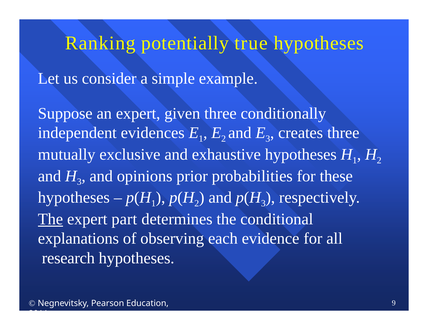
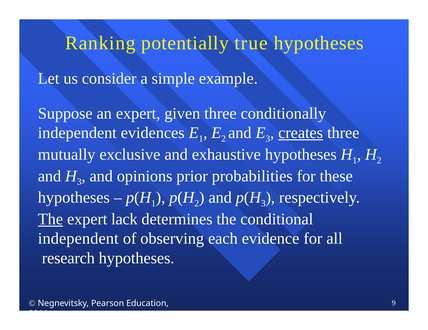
creates underline: none -> present
part: part -> lack
explanations at (78, 239): explanations -> independent
